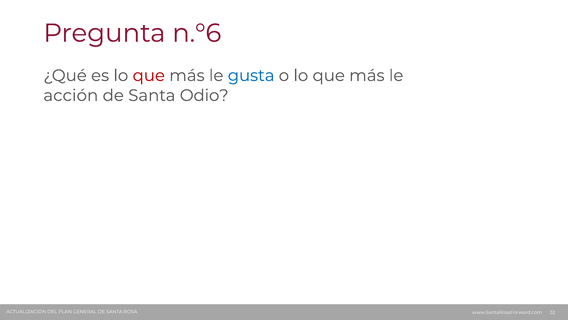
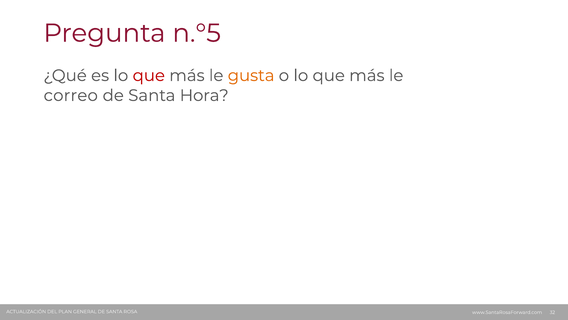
n.°6: n.°6 -> n.°5
gusta colour: blue -> orange
acción: acción -> correo
Odio: Odio -> Hora
